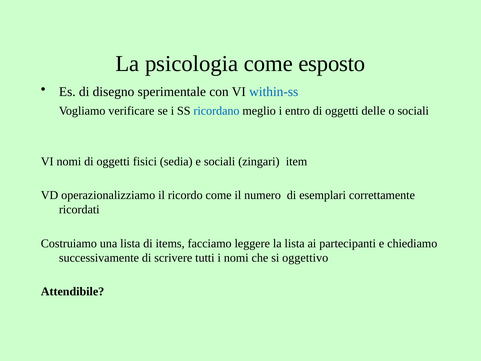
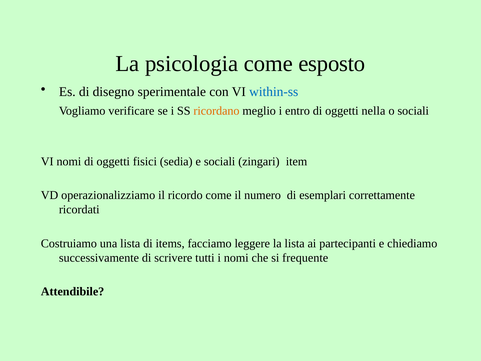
ricordano colour: blue -> orange
delle: delle -> nella
oggettivo: oggettivo -> frequente
